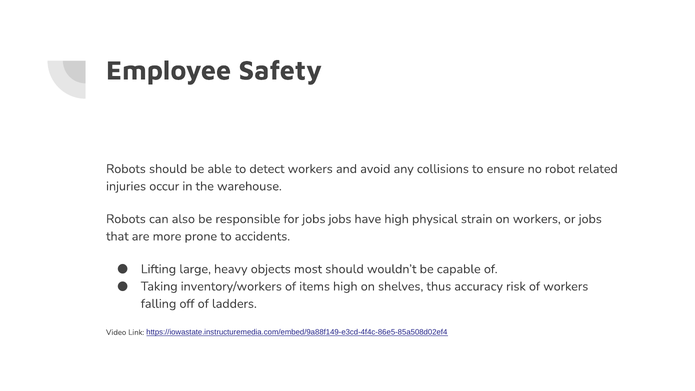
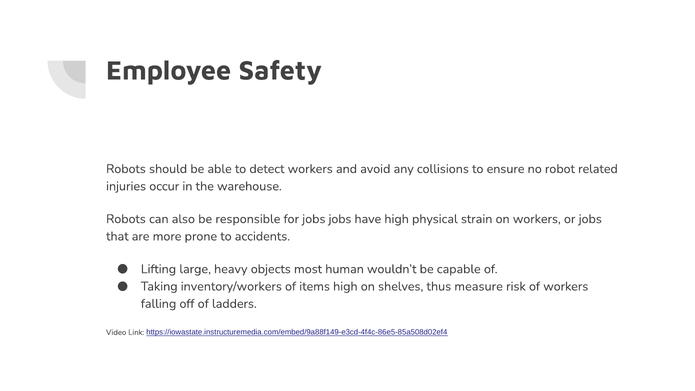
most should: should -> human
accuracy: accuracy -> measure
